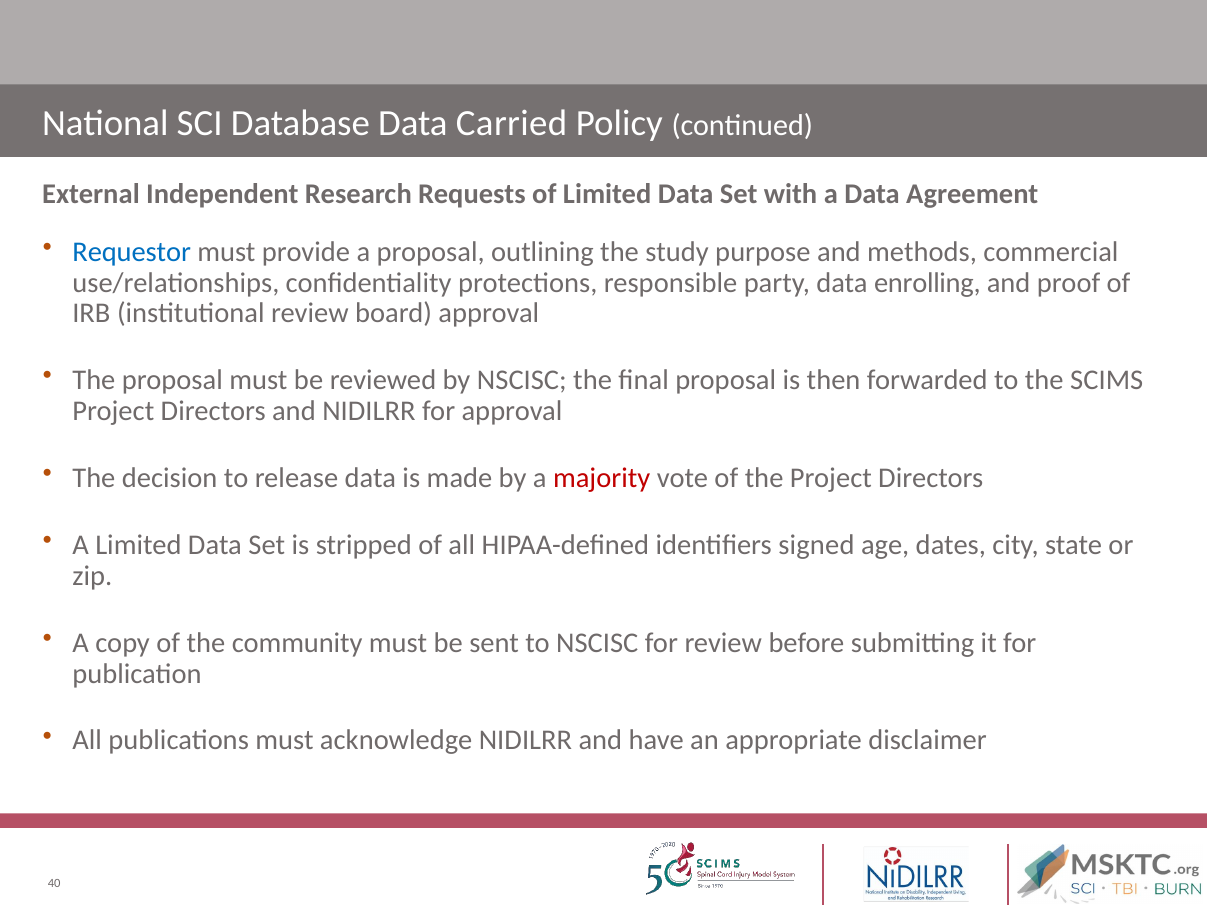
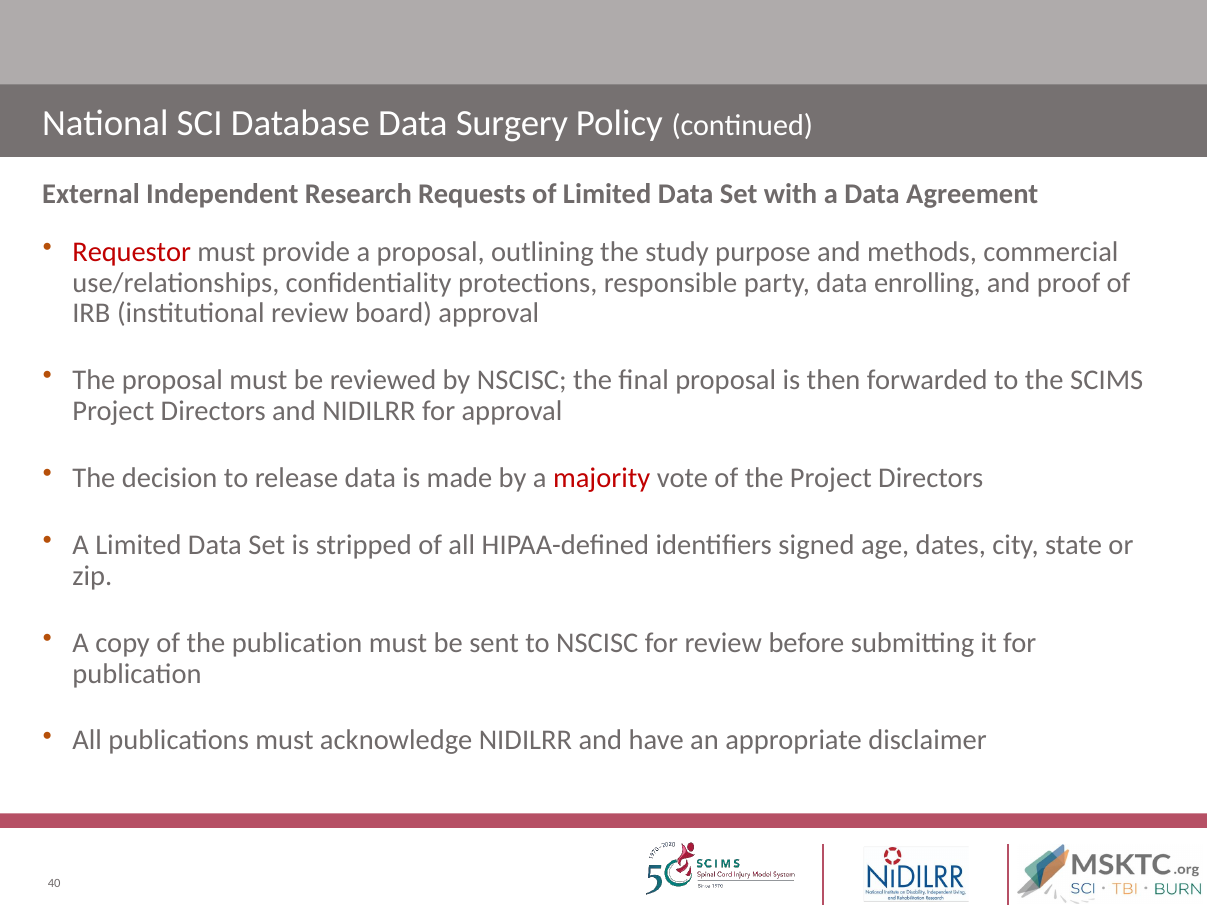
Carried: Carried -> Surgery
Requestor colour: blue -> red
the community: community -> publication
